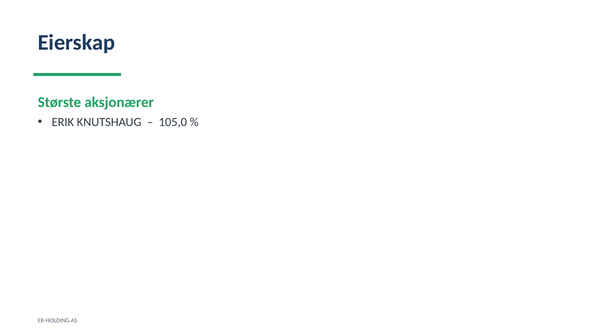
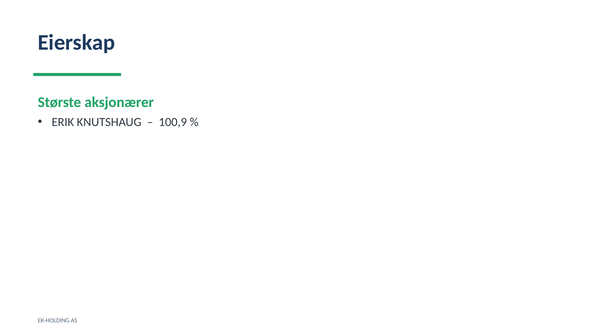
105,0: 105,0 -> 100,9
